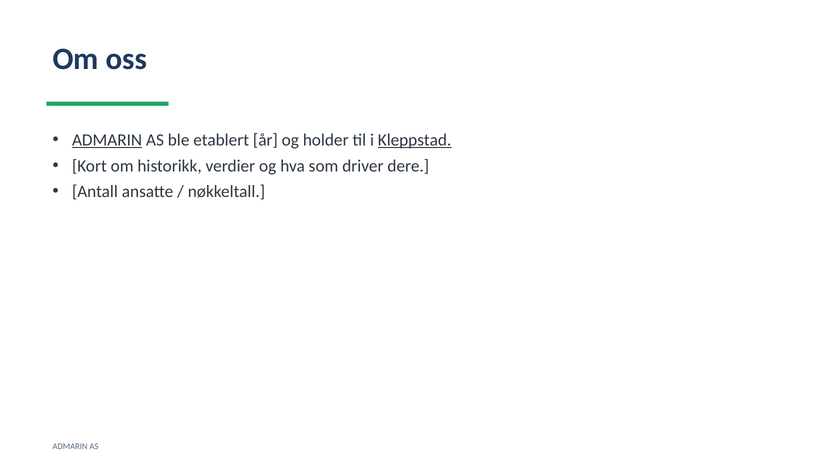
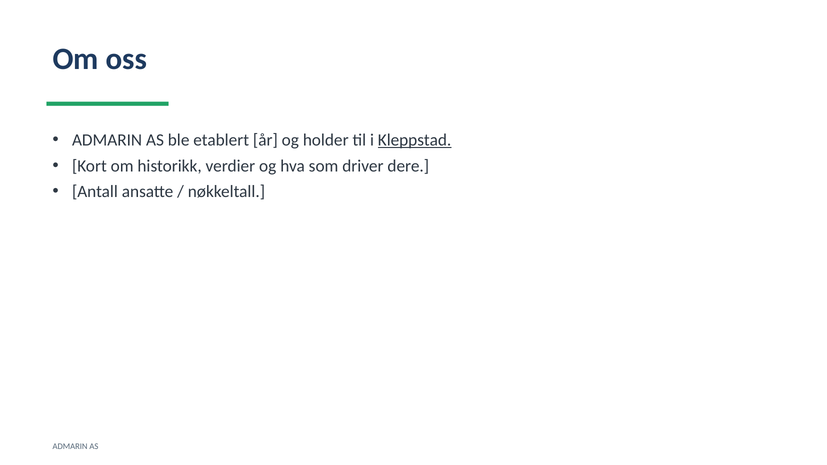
ADMARIN at (107, 140) underline: present -> none
